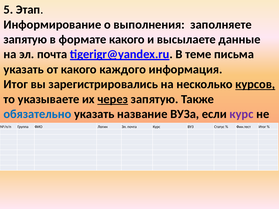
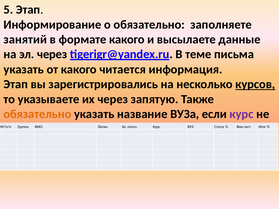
о выполнения: выполнения -> обязательно
запятую at (25, 39): запятую -> занятий
на эл почта: почта -> через
какого каждого: каждого -> читается
Итог at (16, 84): Итог -> Этап
через at (113, 99) underline: present -> none
обязательно at (37, 114) colour: blue -> orange
